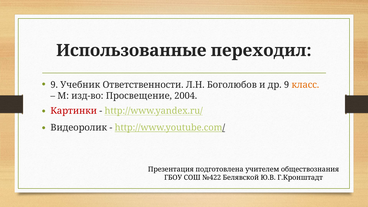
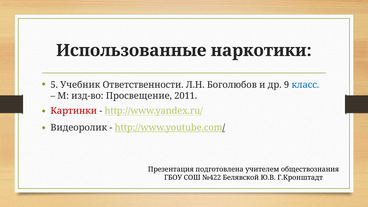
переходил: переходил -> наркотики
9 at (54, 85): 9 -> 5
класс colour: orange -> blue
2004: 2004 -> 2011
